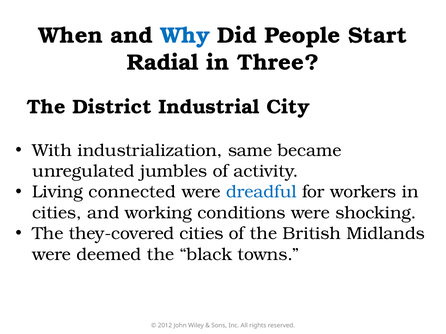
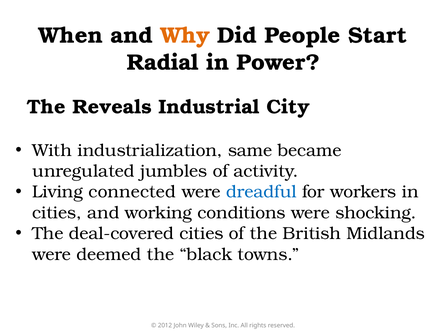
Why colour: blue -> orange
Three: Three -> Power
District: District -> Reveals
they-covered: they-covered -> deal-covered
